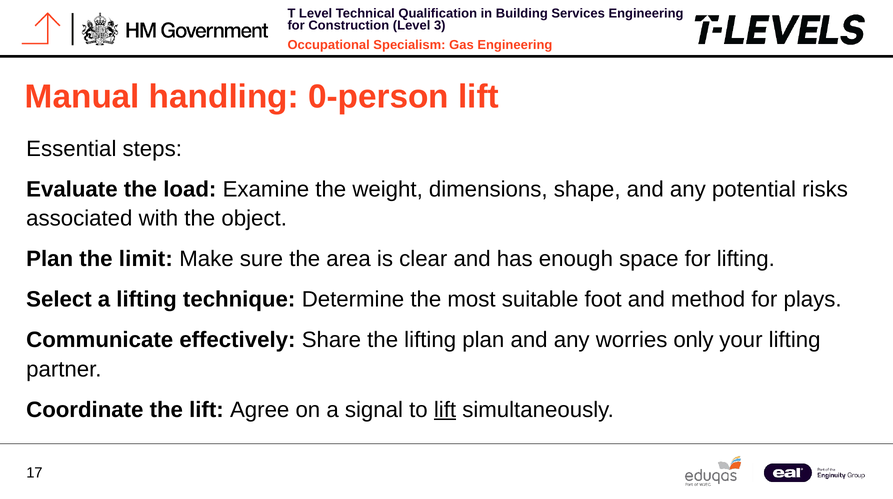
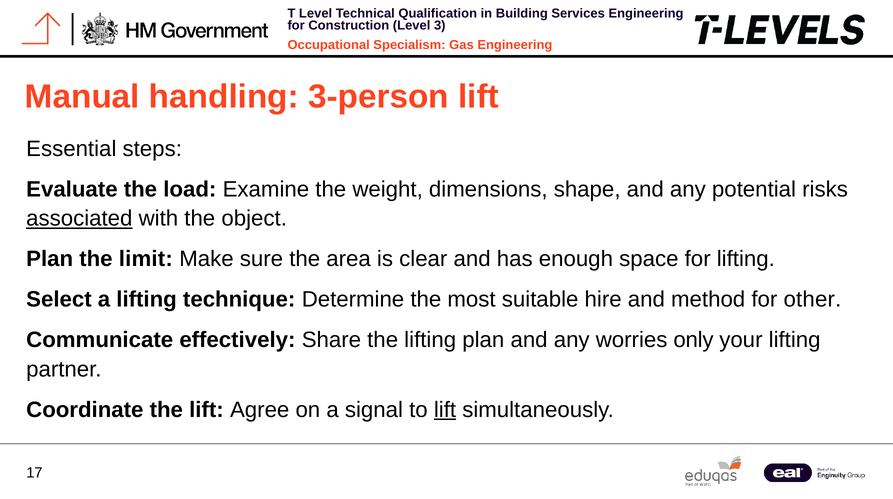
0-person: 0-person -> 3-person
associated underline: none -> present
foot: foot -> hire
plays: plays -> other
